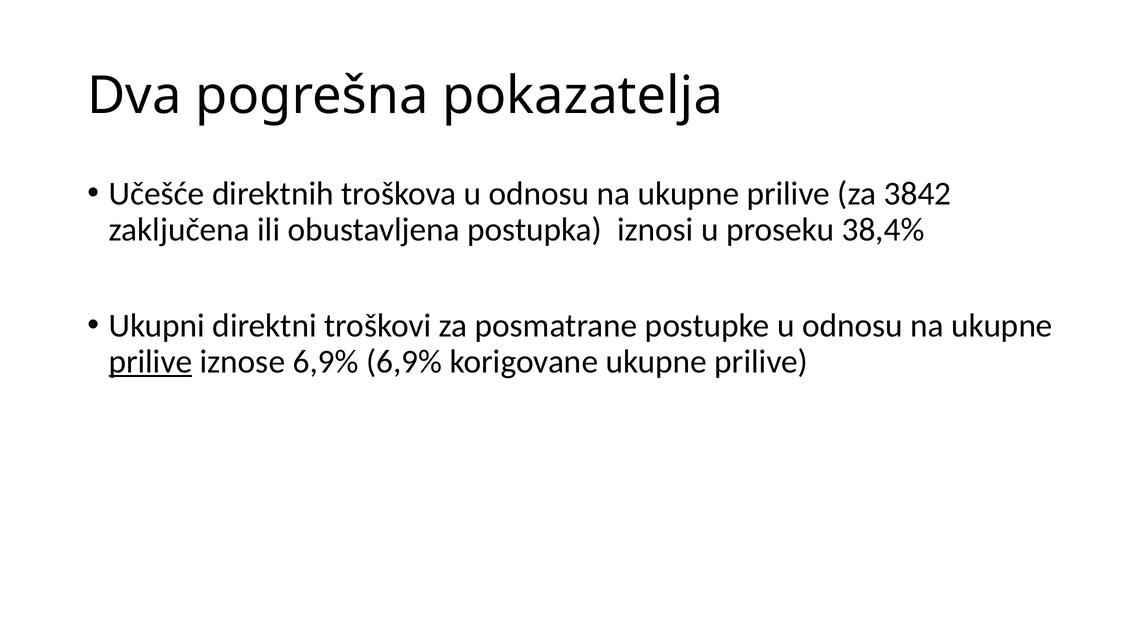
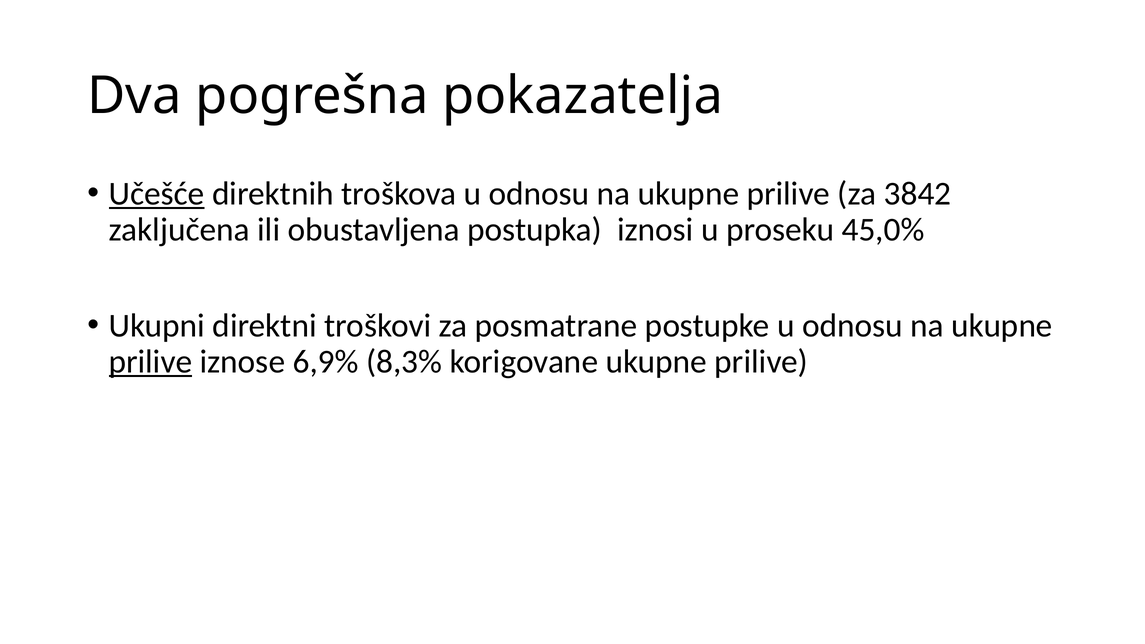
Učešće underline: none -> present
38,4%: 38,4% -> 45,0%
6,9% 6,9%: 6,9% -> 8,3%
